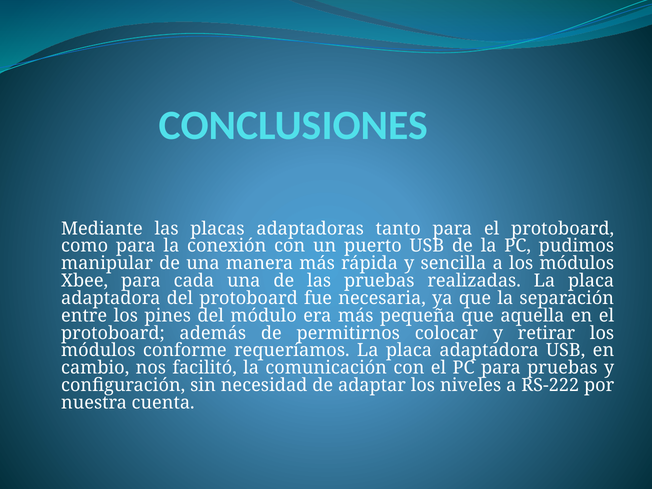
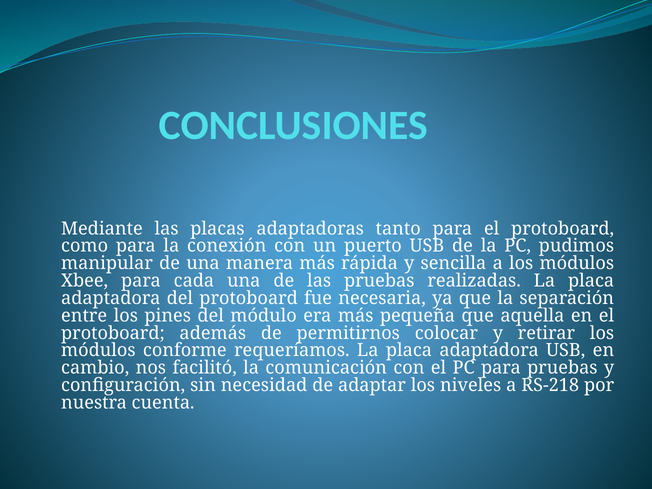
RS-222: RS-222 -> RS-218
